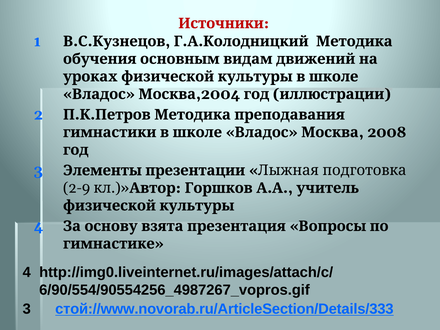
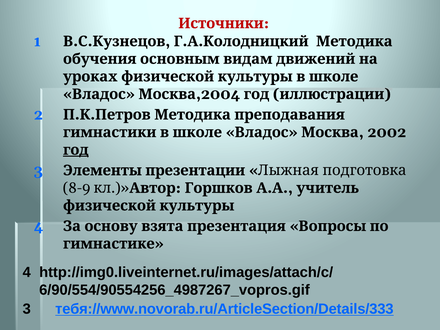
2008: 2008 -> 2002
год at (76, 150) underline: none -> present
2-9: 2-9 -> 8-9
стой://www.novorab.ru/ArticleSection/Details/333: стой://www.novorab.ru/ArticleSection/Details/333 -> тебя://www.novorab.ru/ArticleSection/Details/333
